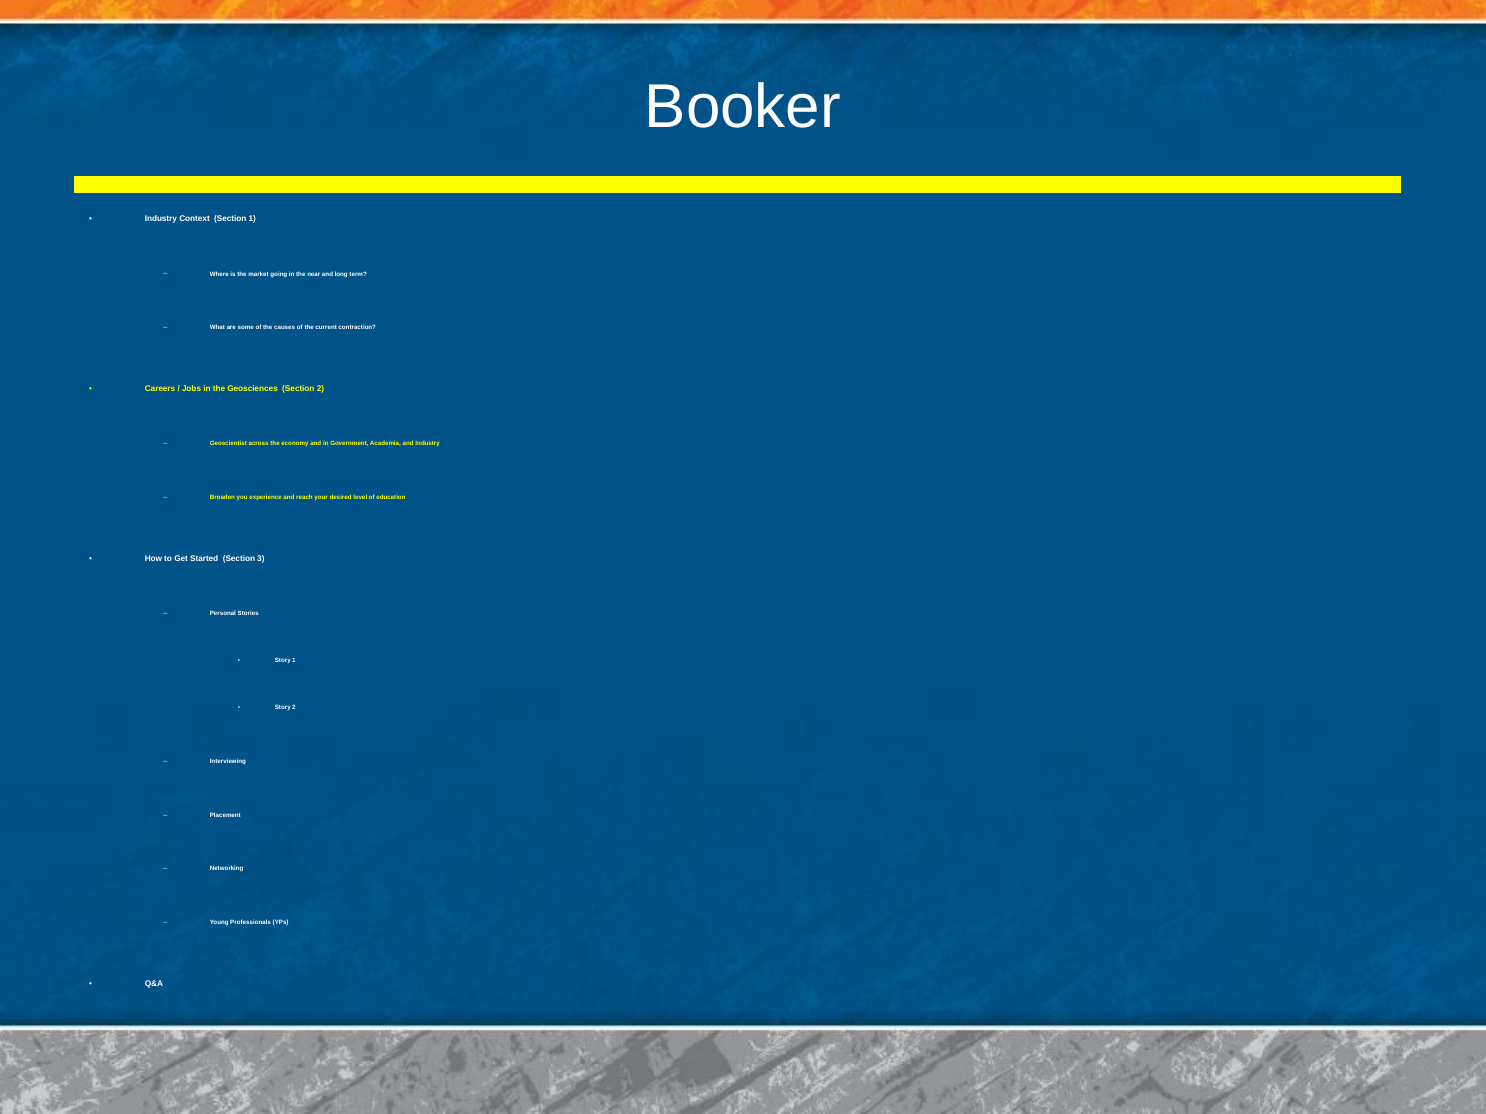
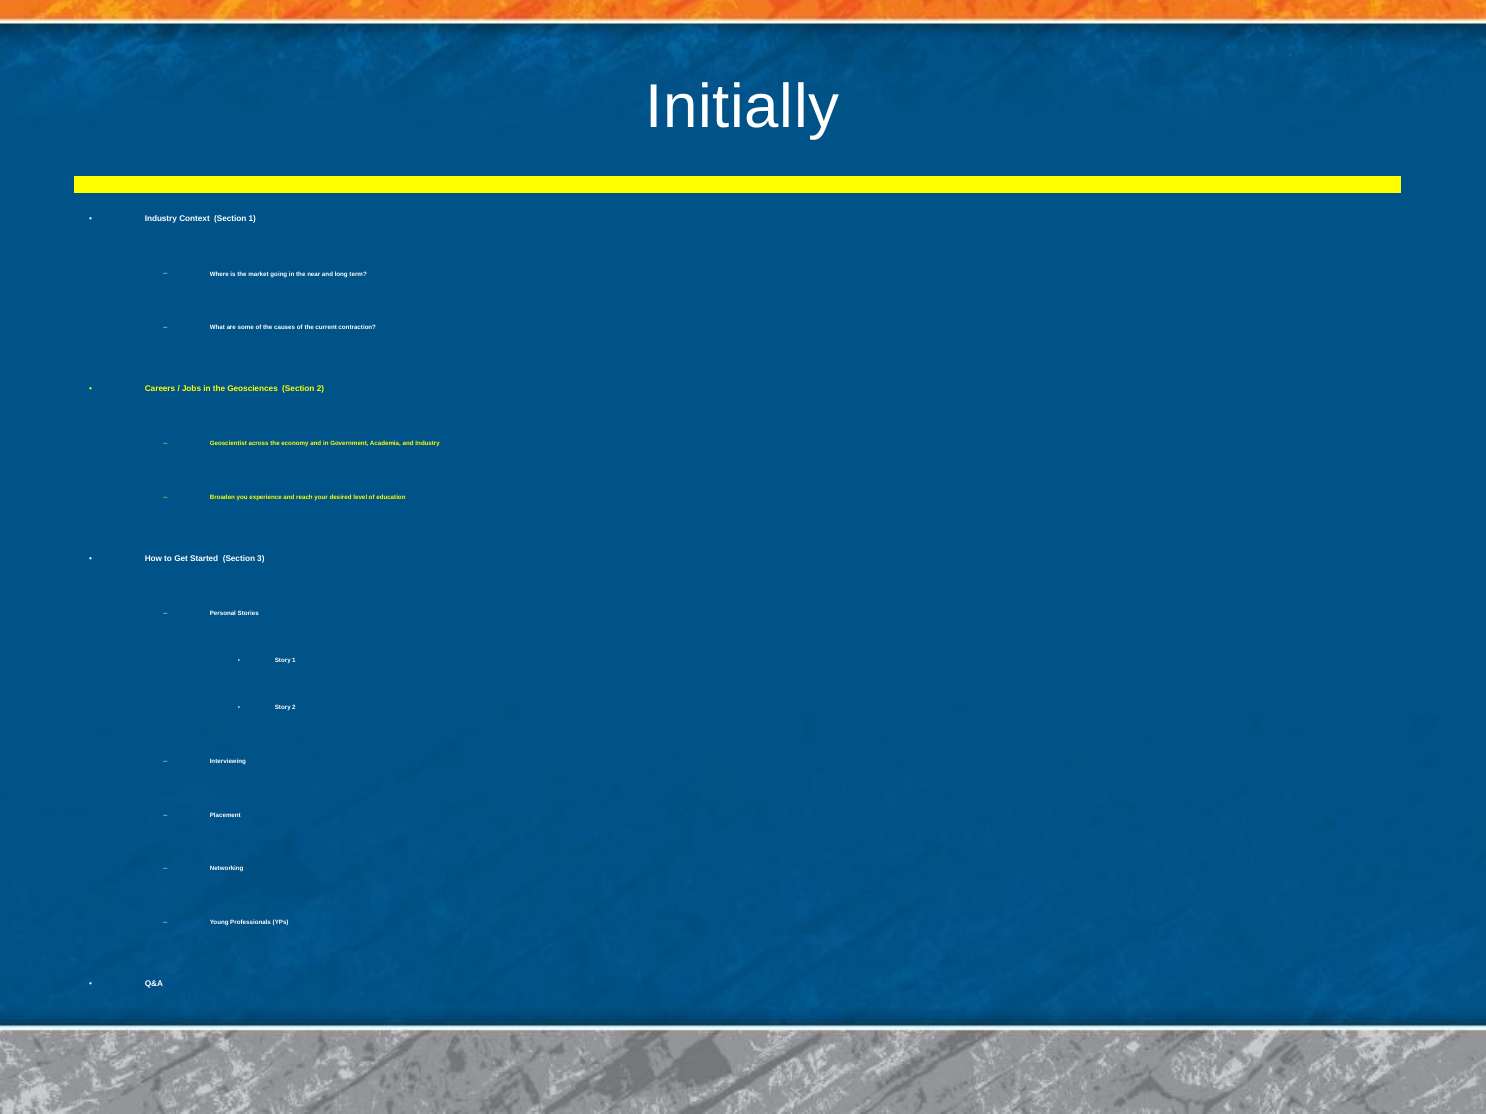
Booker: Booker -> Initially
